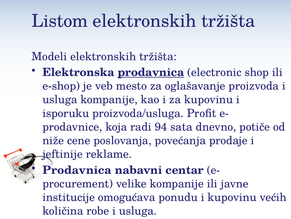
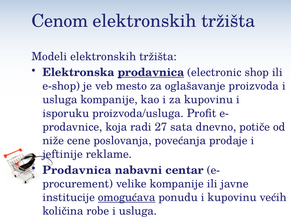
Listom: Listom -> Cenom
94: 94 -> 27
omogućava underline: none -> present
